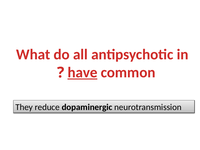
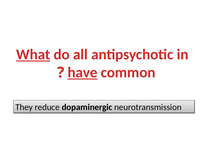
What underline: none -> present
